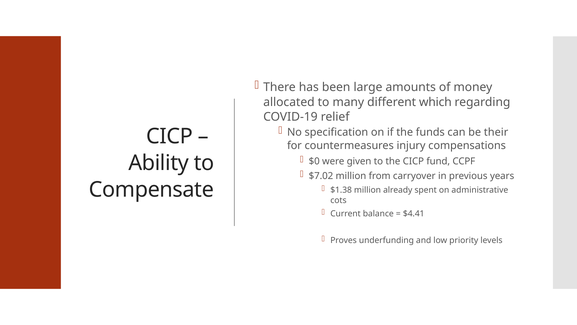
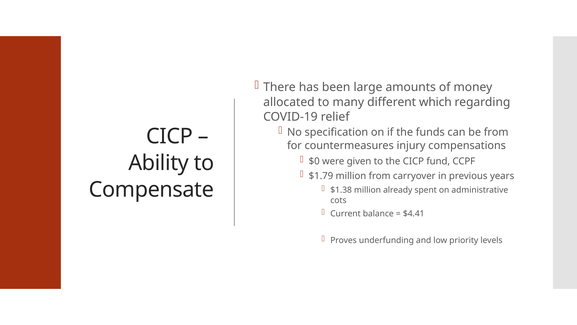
be their: their -> from
$7.02: $7.02 -> $1.79
